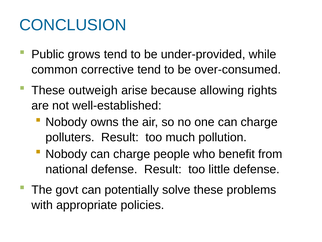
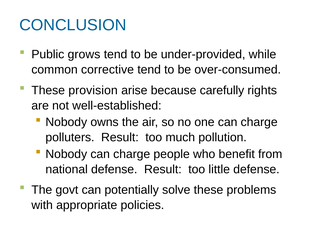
outweigh: outweigh -> provision
allowing: allowing -> carefully
